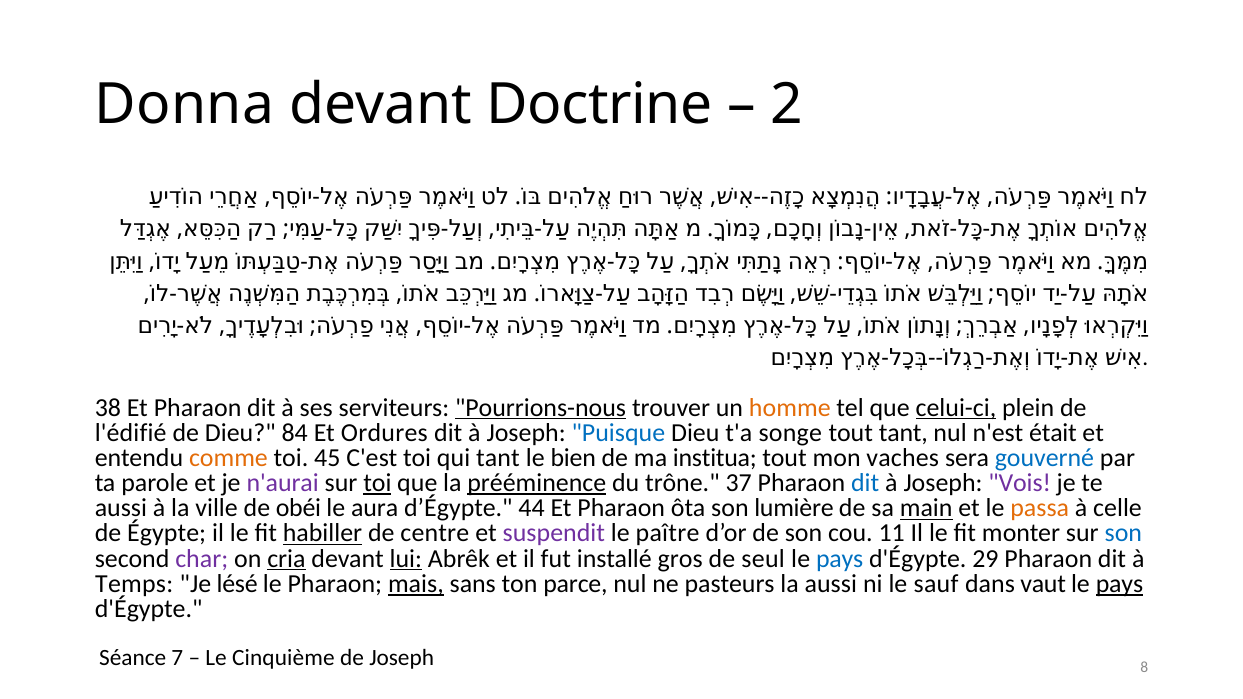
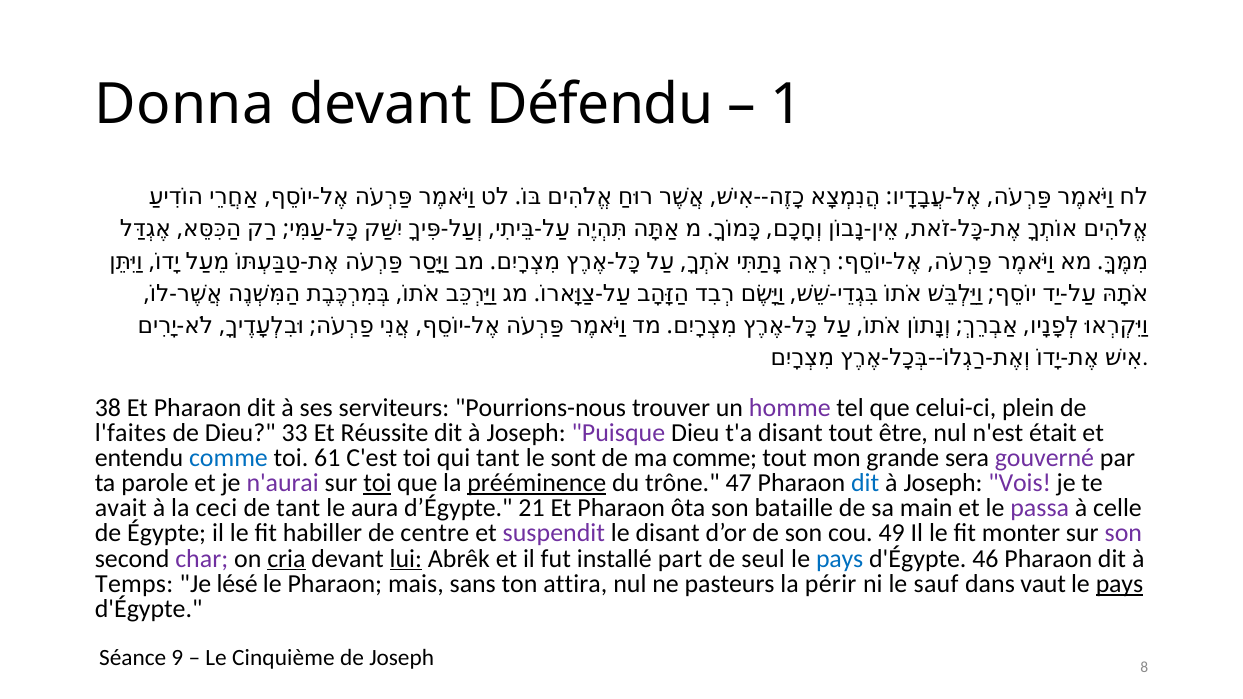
Doctrine: Doctrine -> Défendu
2: 2 -> 1
Pourrions-nous underline: present -> none
homme colour: orange -> purple
celui-ci underline: present -> none
l'édifié: l'édifié -> l'faites
84: 84 -> 33
Ordures: Ordures -> Réussite
Puisque colour: blue -> purple
t'a songe: songe -> disant
tout tant: tant -> être
comme at (228, 458) colour: orange -> blue
45: 45 -> 61
bien: bien -> sont
ma institua: institua -> comme
vaches: vaches -> grande
gouverné colour: blue -> purple
37: 37 -> 47
aussi at (121, 508): aussi -> avait
ville: ville -> ceci
de obéi: obéi -> tant
44: 44 -> 21
lumière: lumière -> bataille
main underline: present -> none
passa colour: orange -> purple
habiller underline: present -> none
le paître: paître -> disant
11: 11 -> 49
son at (1123, 533) colour: blue -> purple
gros: gros -> part
29: 29 -> 46
mais underline: present -> none
parce: parce -> attira
la aussi: aussi -> périr
7: 7 -> 9
